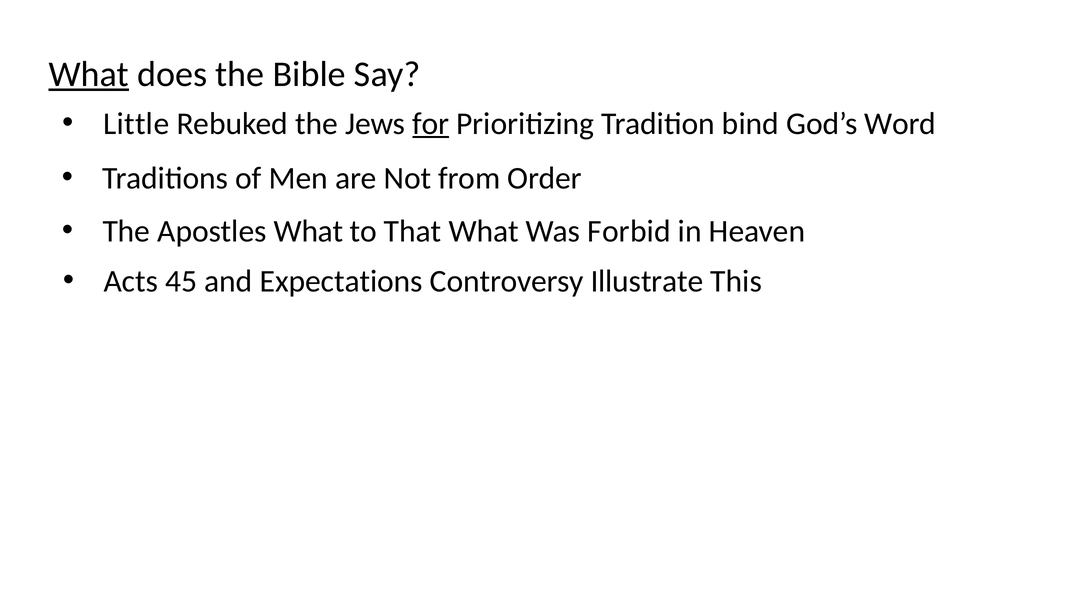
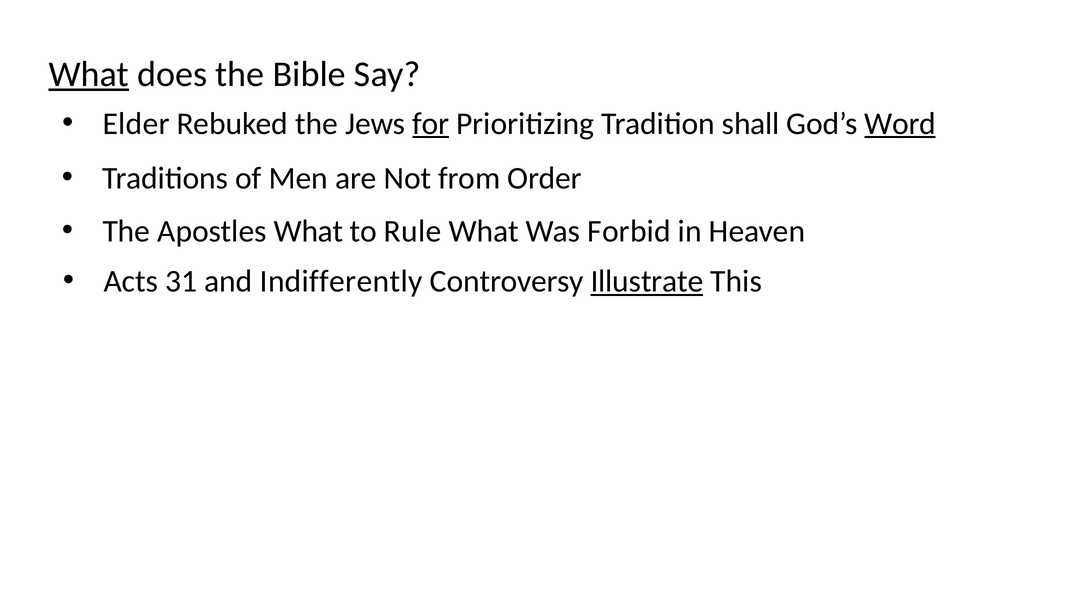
Little: Little -> Elder
bind: bind -> shall
Word underline: none -> present
That: That -> Rule
45: 45 -> 31
Expectations: Expectations -> Indifferently
Illustrate underline: none -> present
